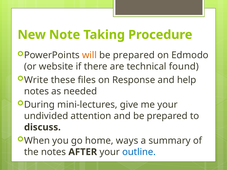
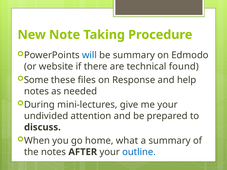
will colour: orange -> blue
prepared at (134, 55): prepared -> summary
Write: Write -> Some
ways: ways -> what
